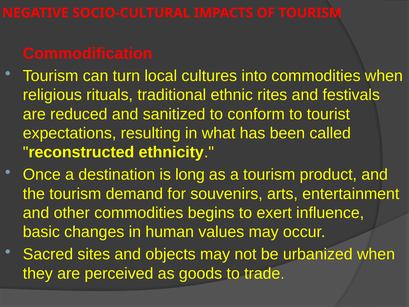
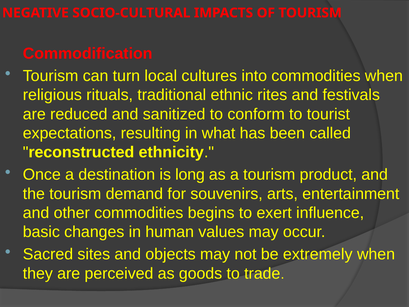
urbanized: urbanized -> extremely
